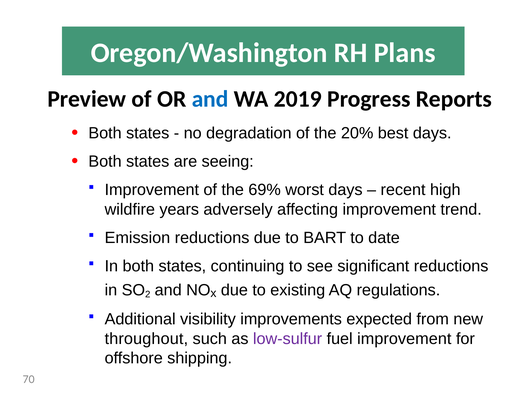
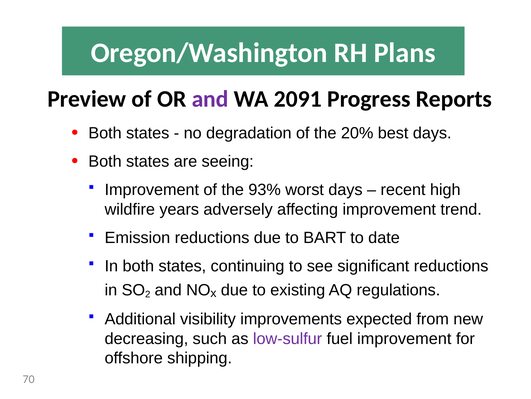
and at (210, 99) colour: blue -> purple
2019: 2019 -> 2091
69%: 69% -> 93%
throughout: throughout -> decreasing
